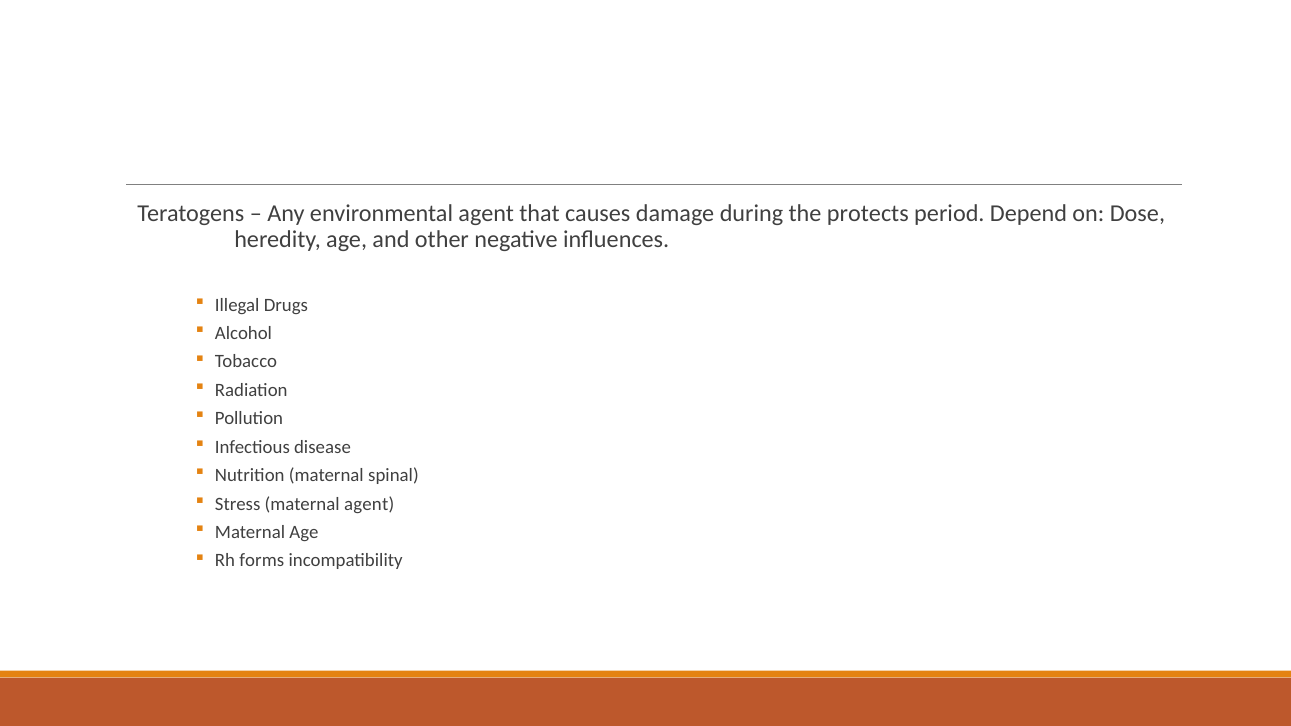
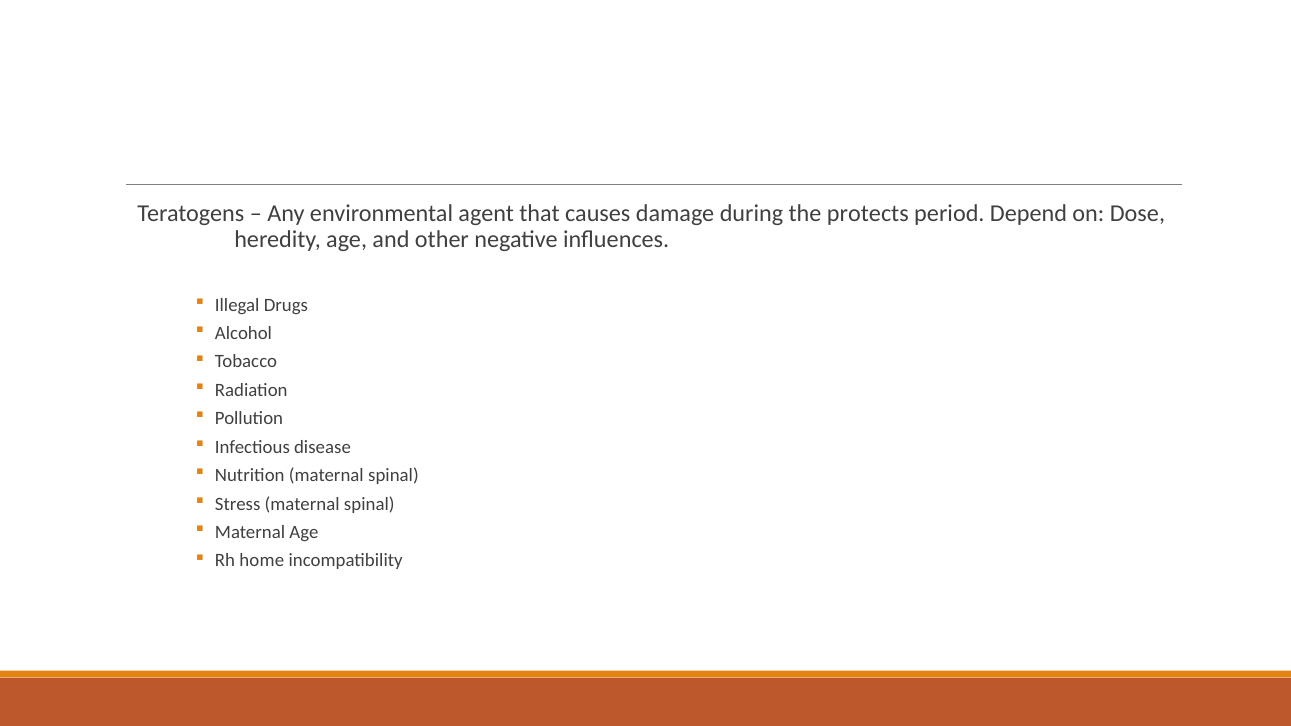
Stress maternal agent: agent -> spinal
forms: forms -> home
